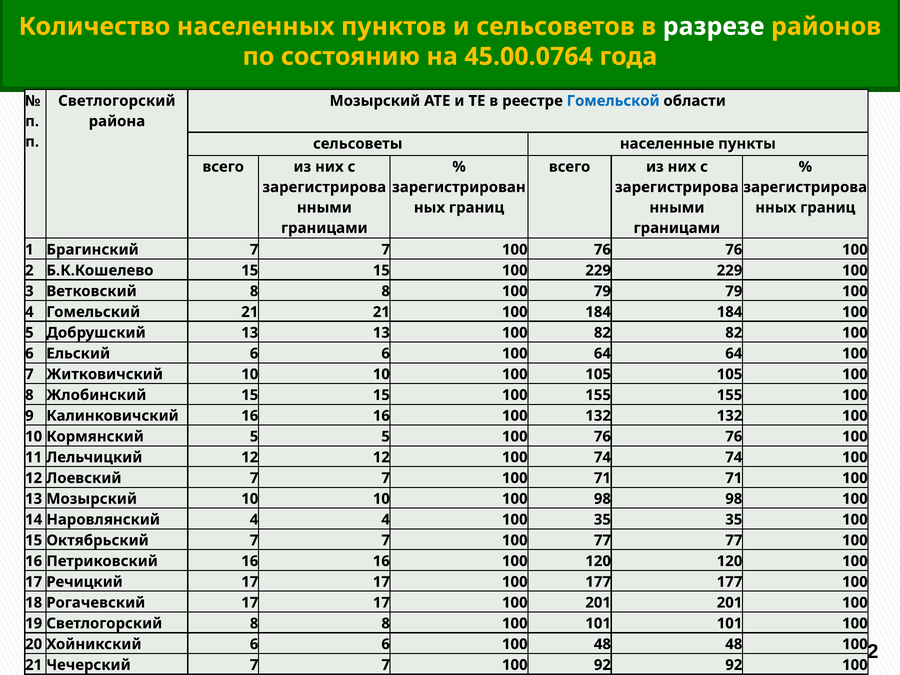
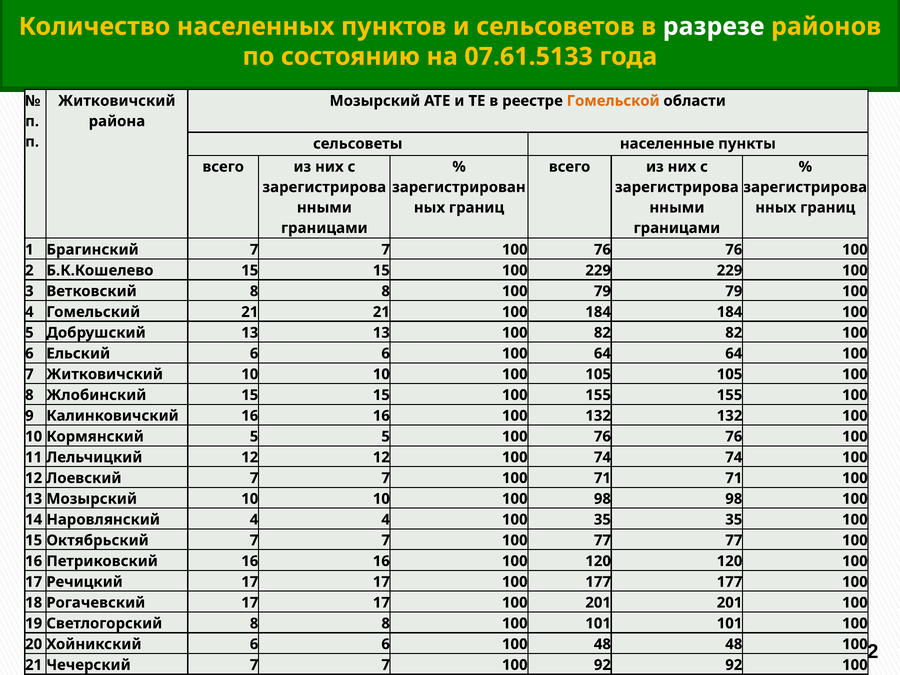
45.00.0764: 45.00.0764 -> 07.61.5133
Светлогорский at (117, 101): Светлогорский -> Житковичский
Гомельской colour: blue -> orange
